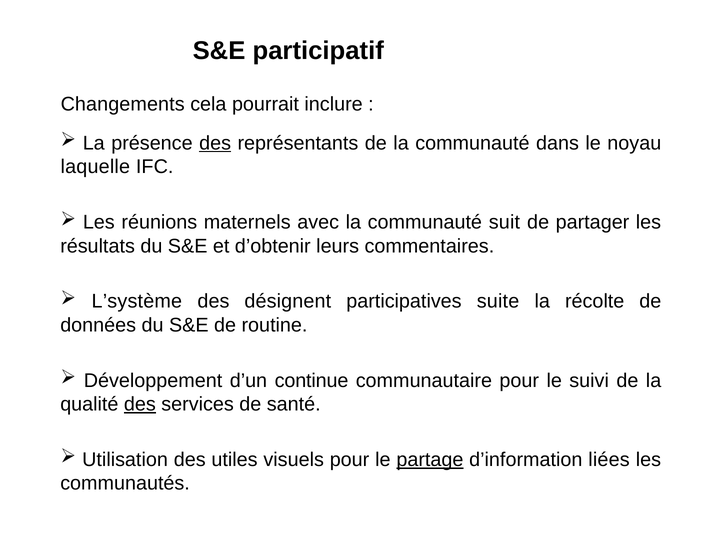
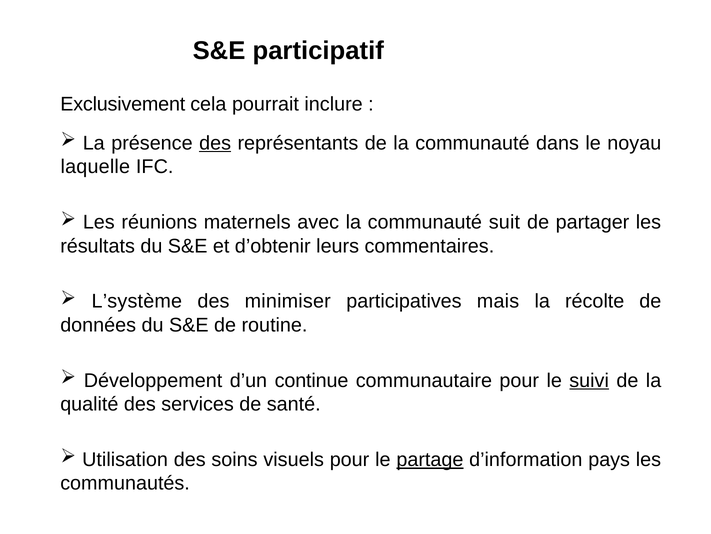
Changements: Changements -> Exclusivement
désignent: désignent -> minimiser
suite: suite -> mais
suivi underline: none -> present
des at (140, 404) underline: present -> none
utiles: utiles -> soins
liées: liées -> pays
